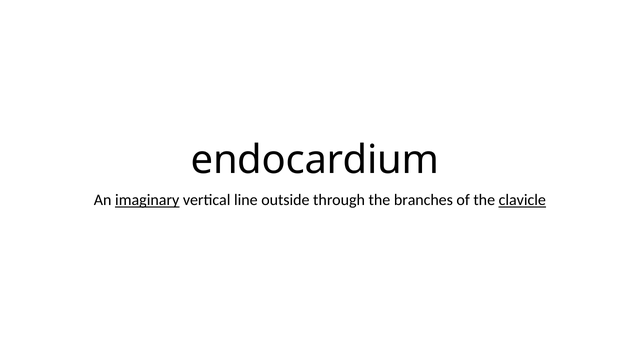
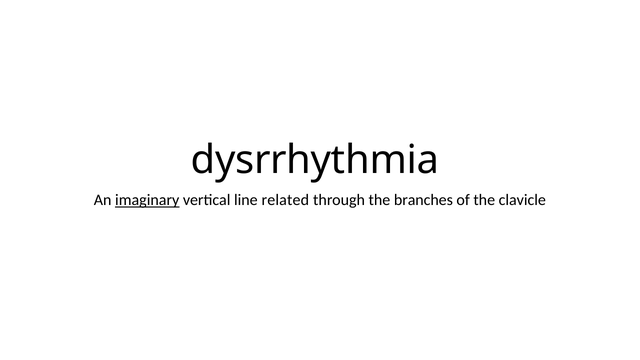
endocardium: endocardium -> dysrrhythmia
outside: outside -> related
clavicle underline: present -> none
